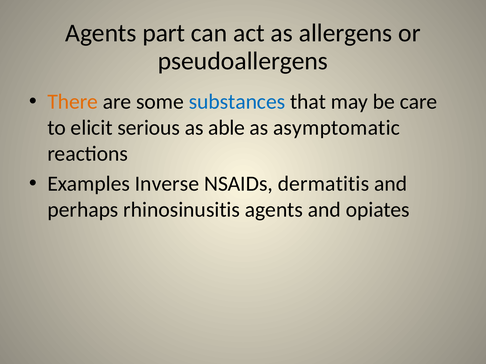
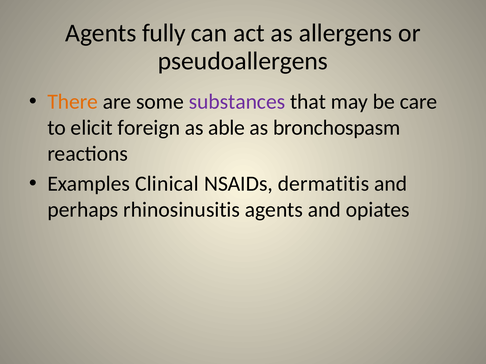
part: part -> fully
substances colour: blue -> purple
serious: serious -> foreign
asymptomatic: asymptomatic -> bronchospasm
Inverse: Inverse -> Clinical
